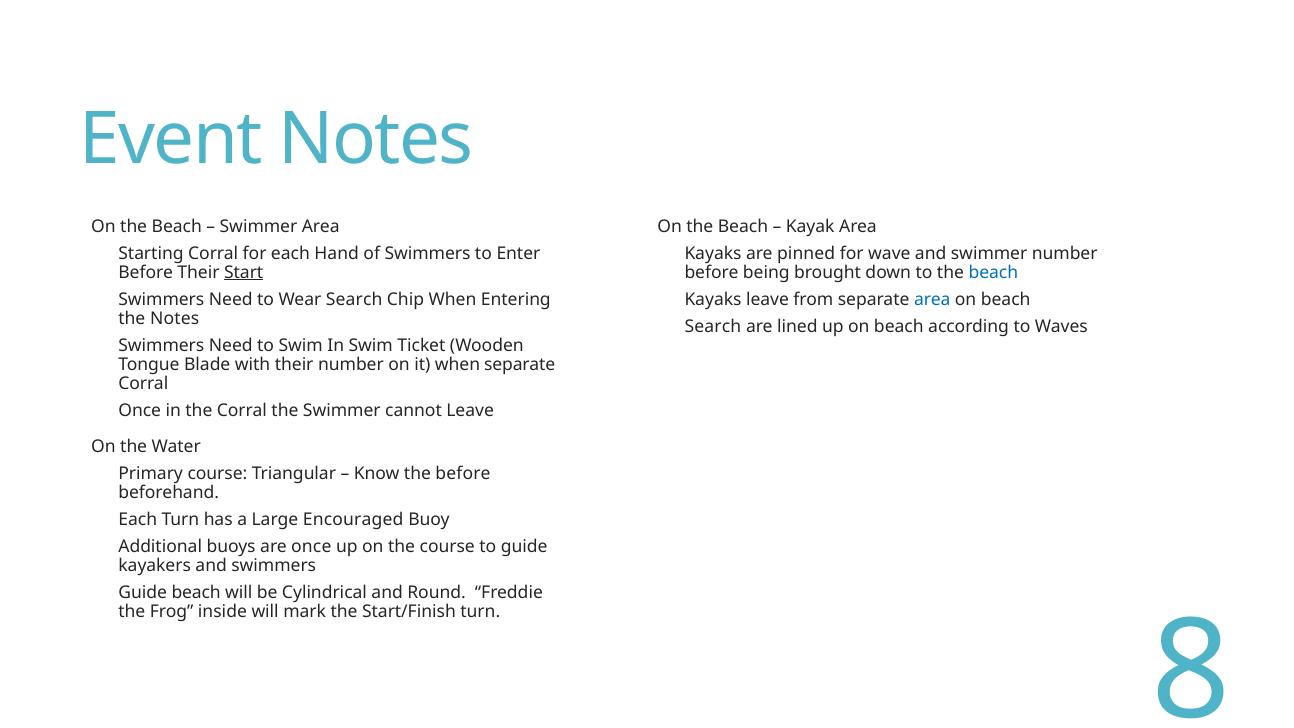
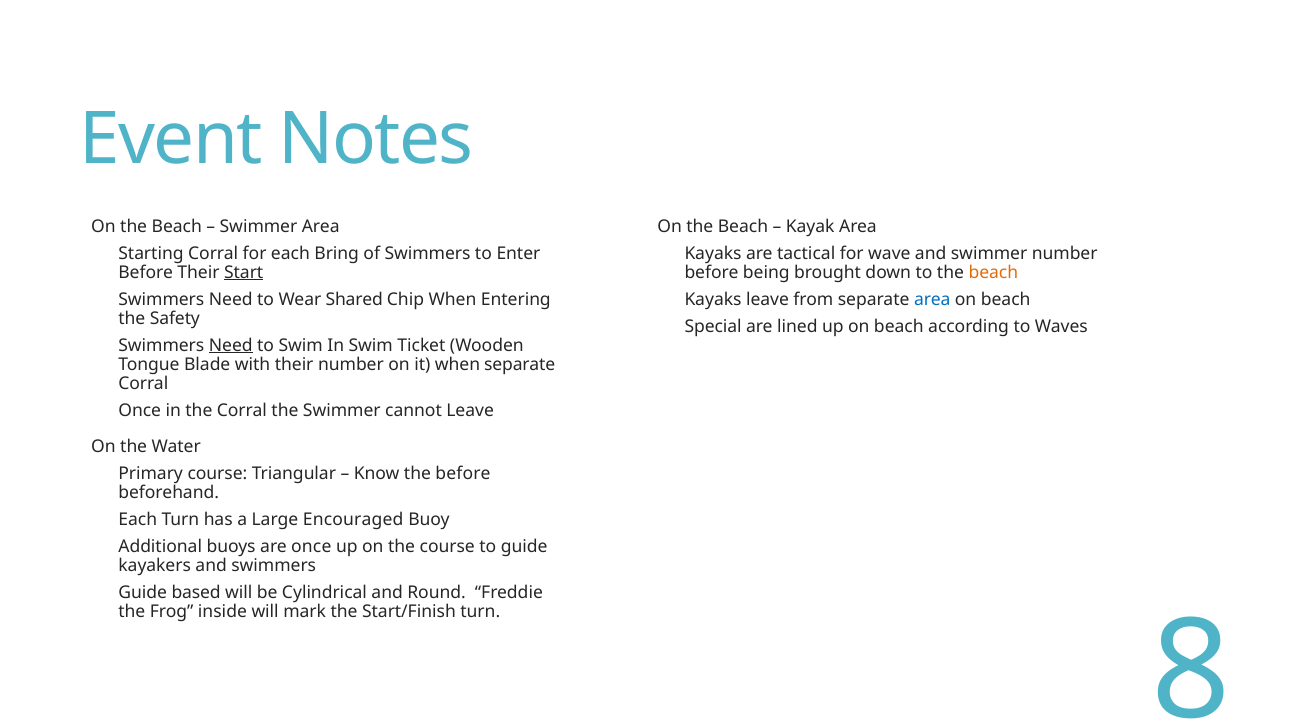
Hand: Hand -> Bring
pinned: pinned -> tactical
beach at (993, 272) colour: blue -> orange
Wear Search: Search -> Shared
the Notes: Notes -> Safety
Search at (713, 326): Search -> Special
Need at (231, 345) underline: none -> present
Guide beach: beach -> based
